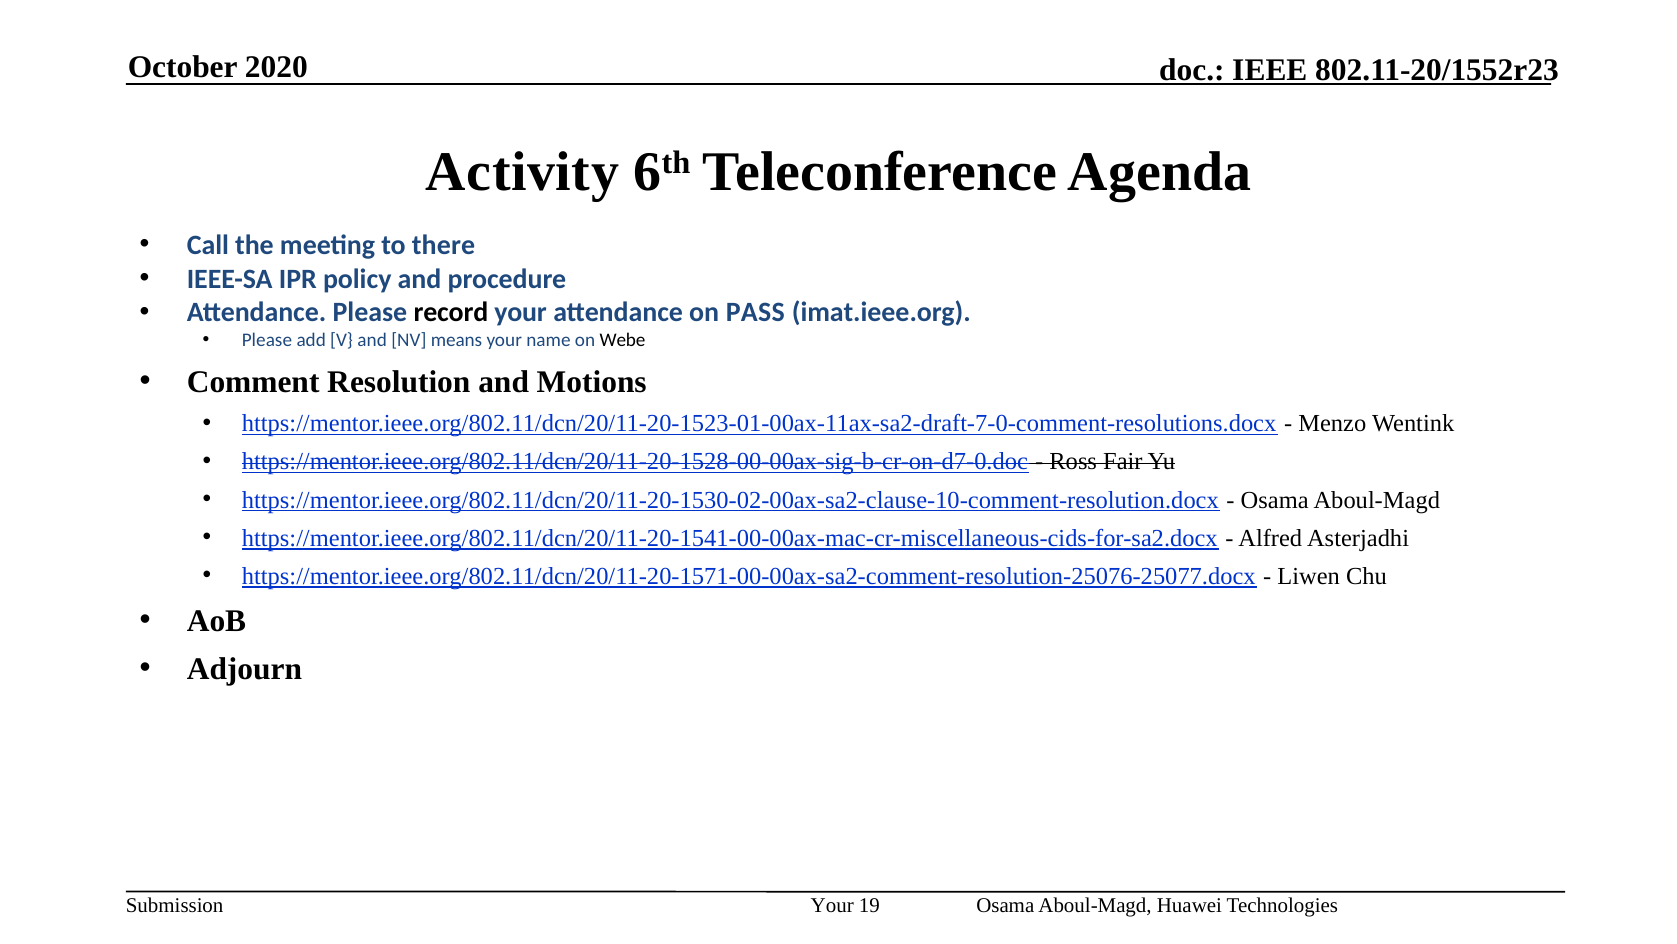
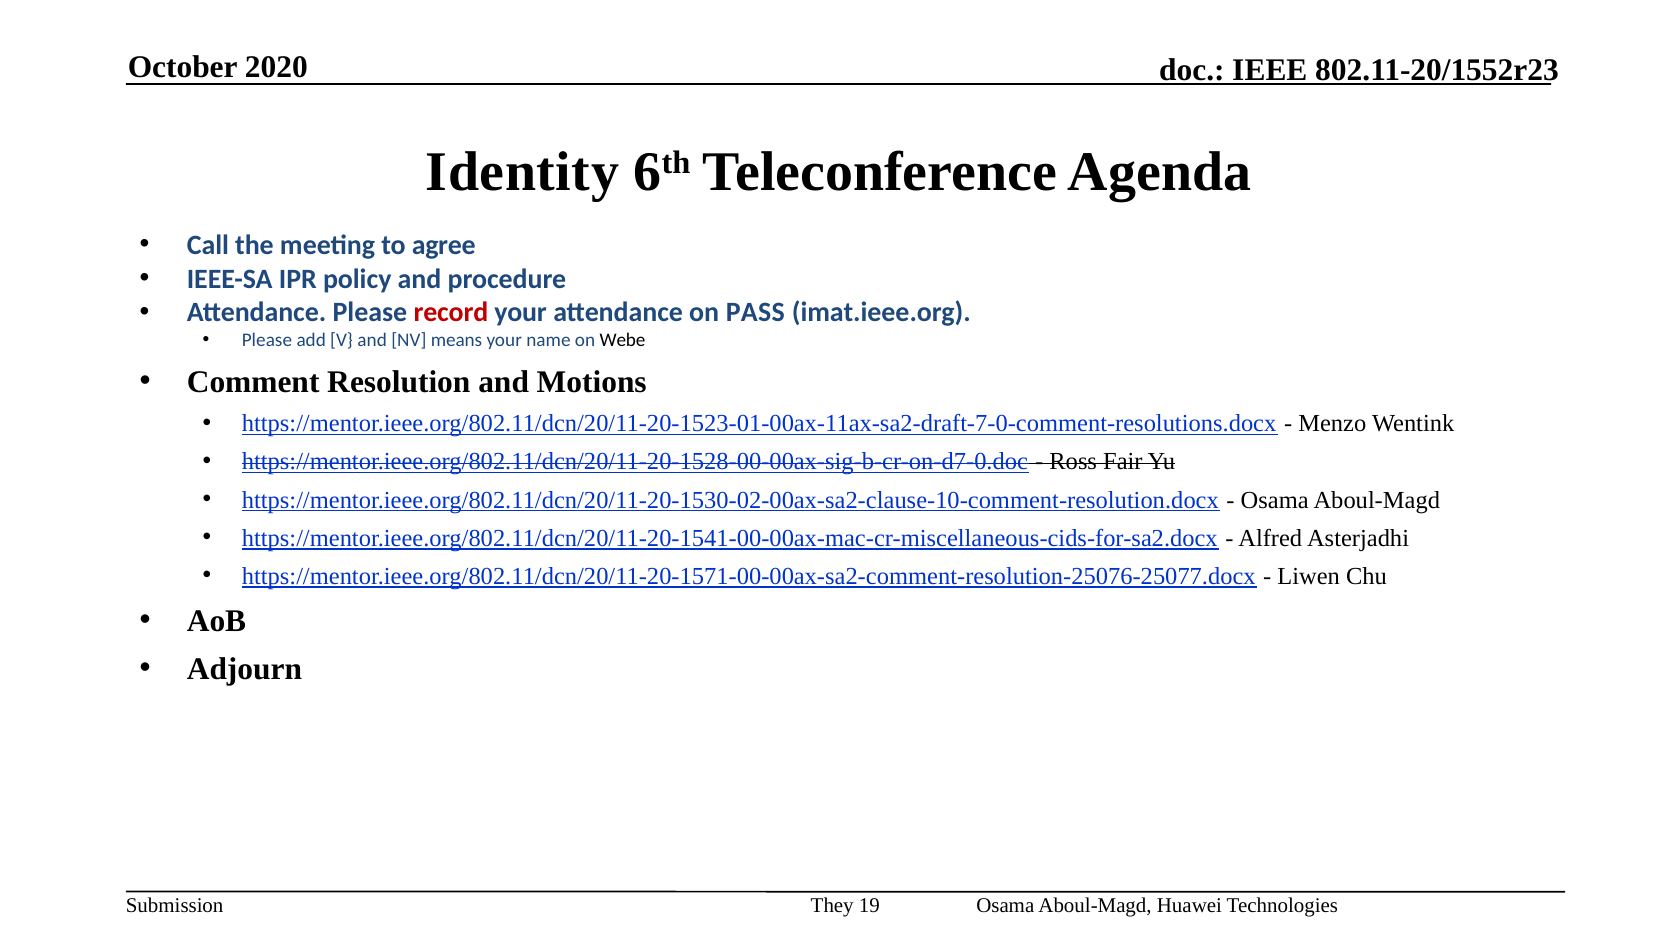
Activity: Activity -> Identity
there: there -> agree
record colour: black -> red
Your at (832, 905): Your -> They
